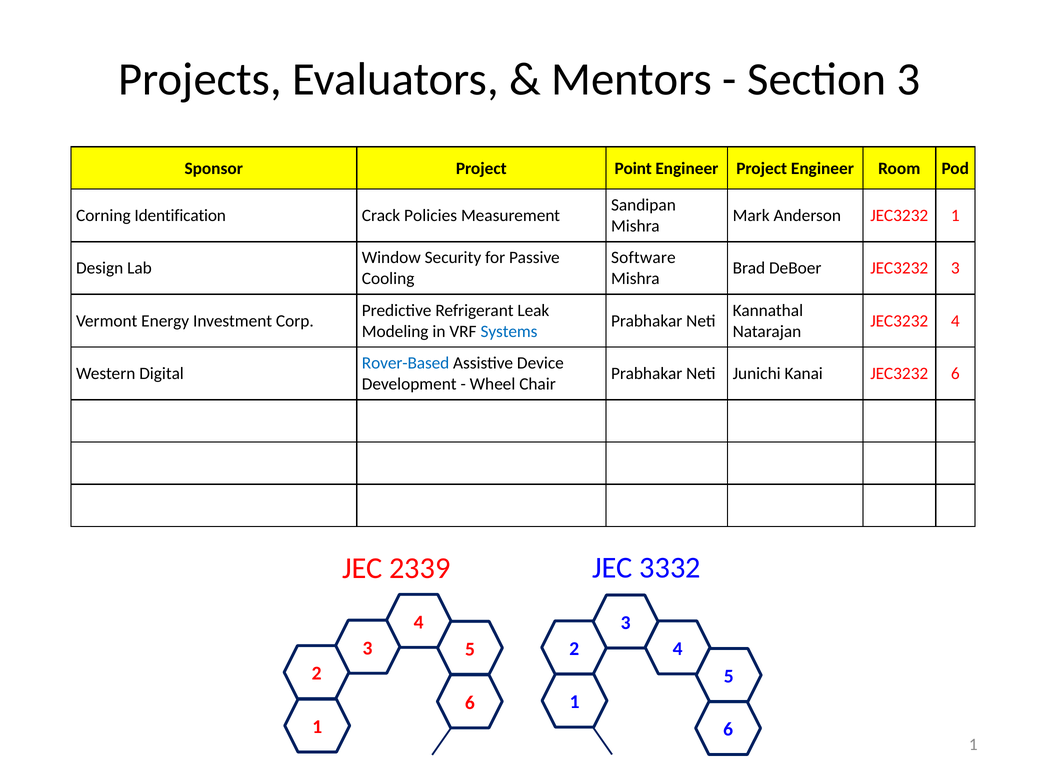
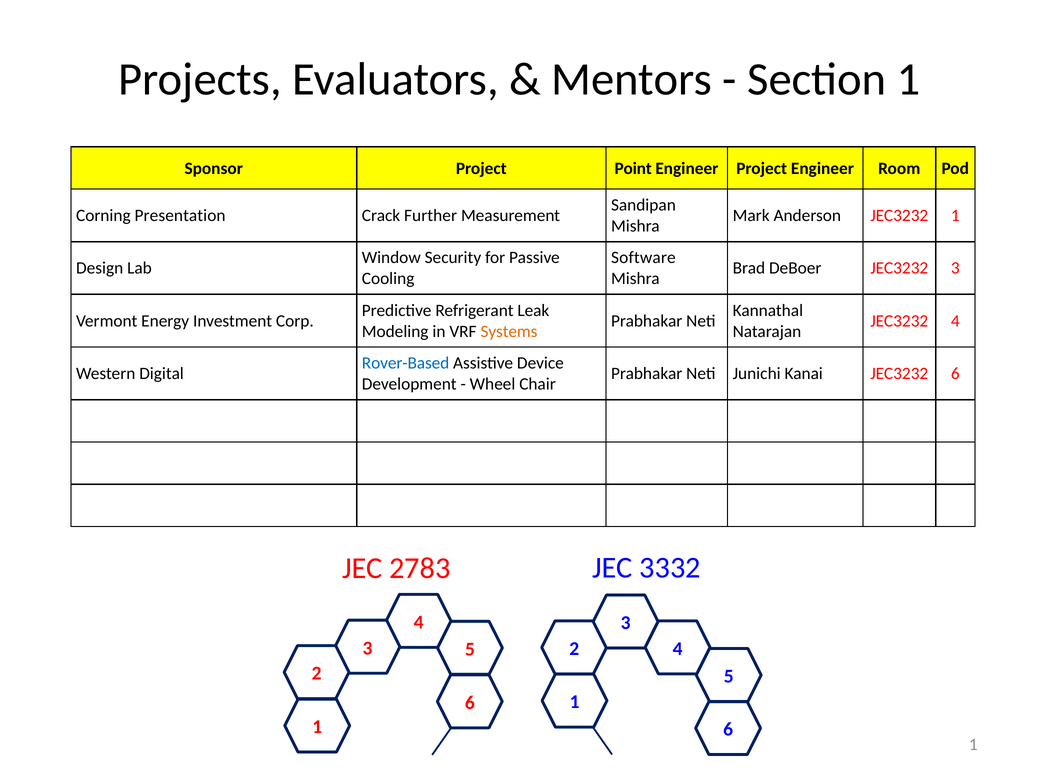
Section 3: 3 -> 1
Identification: Identification -> Presentation
Policies: Policies -> Further
Systems colour: blue -> orange
2339: 2339 -> 2783
